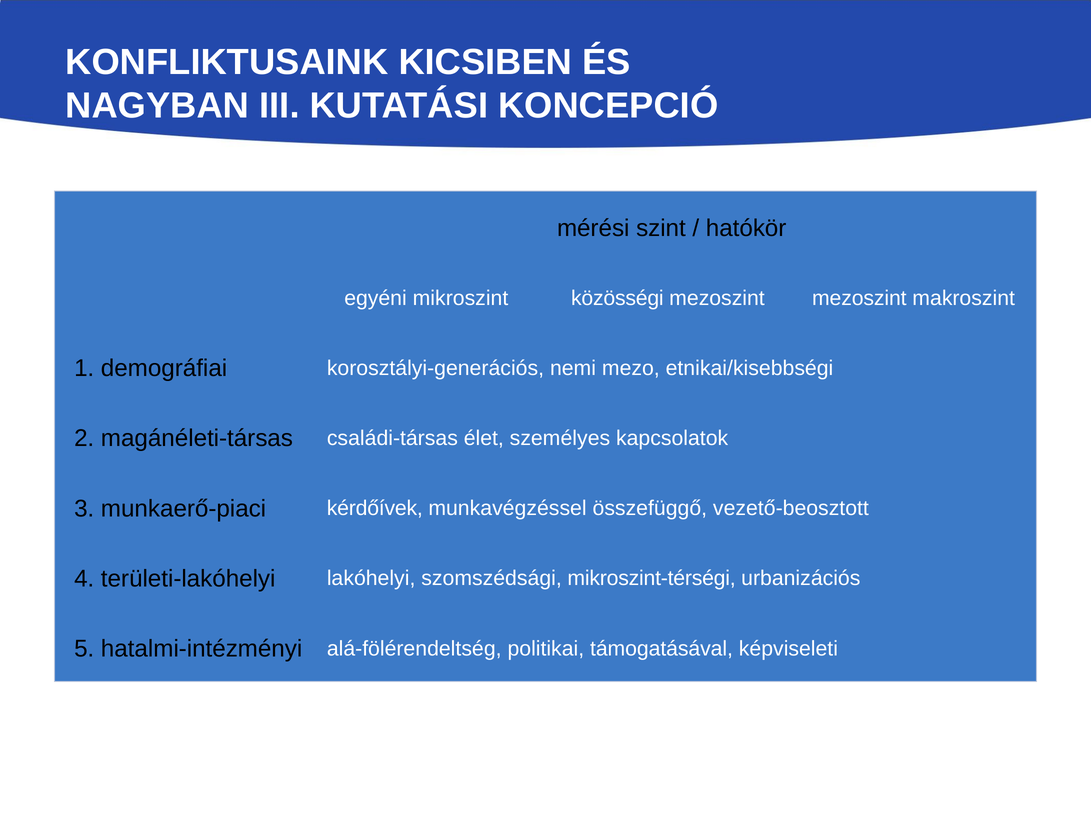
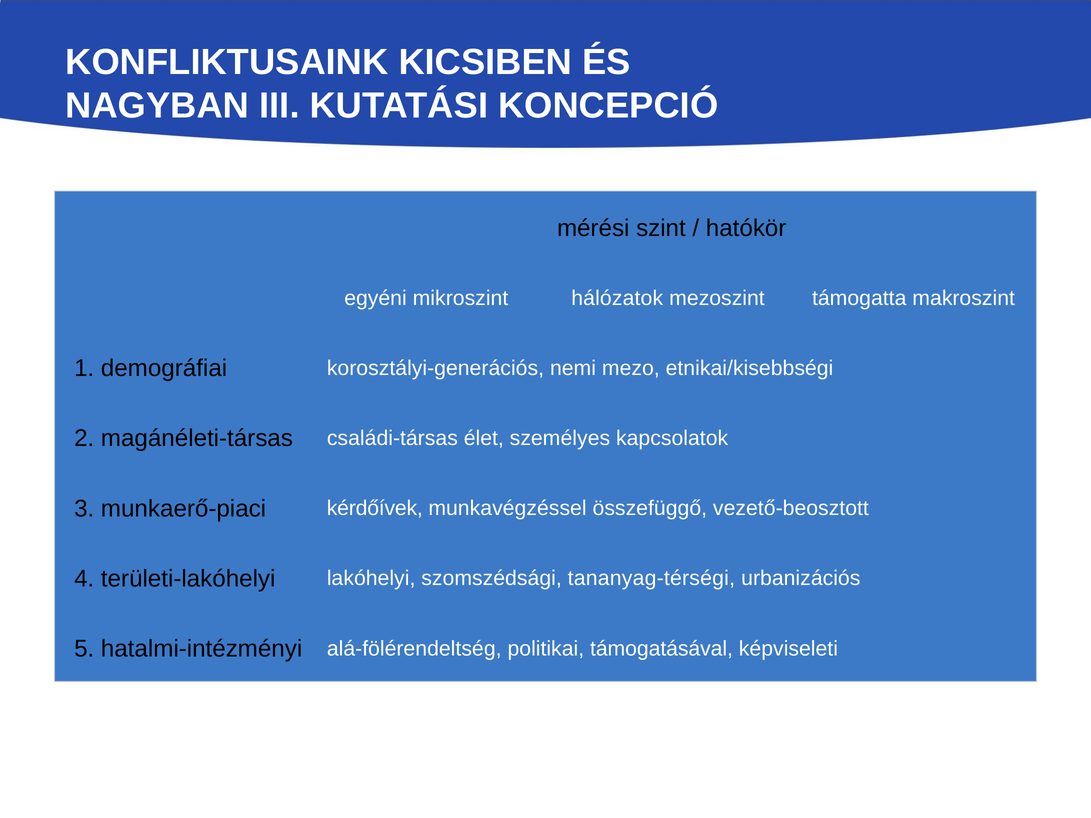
közösségi: közösségi -> hálózatok
mezoszint mezoszint: mezoszint -> támogatta
mikroszint-térségi: mikroszint-térségi -> tananyag-térségi
